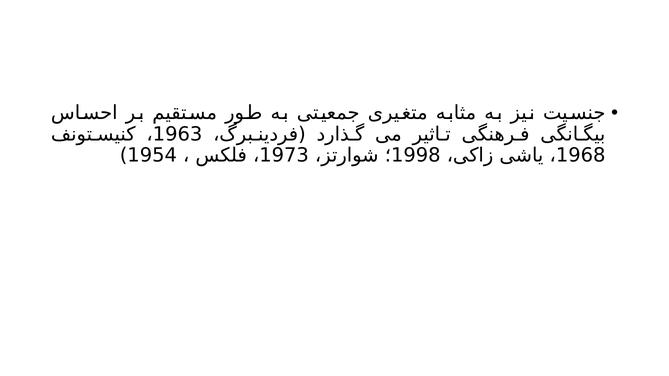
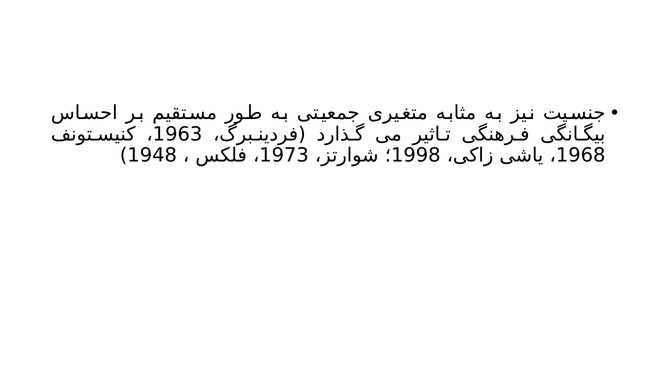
1954: 1954 -> 1948
